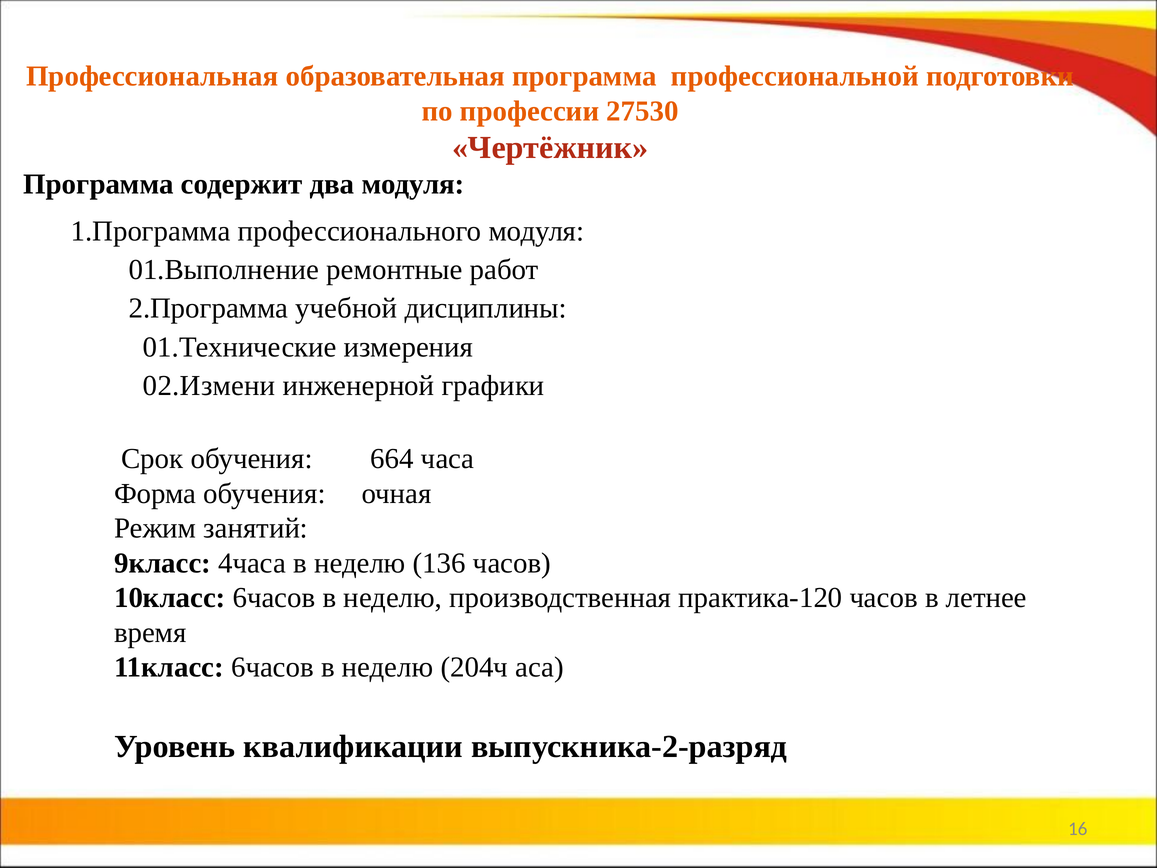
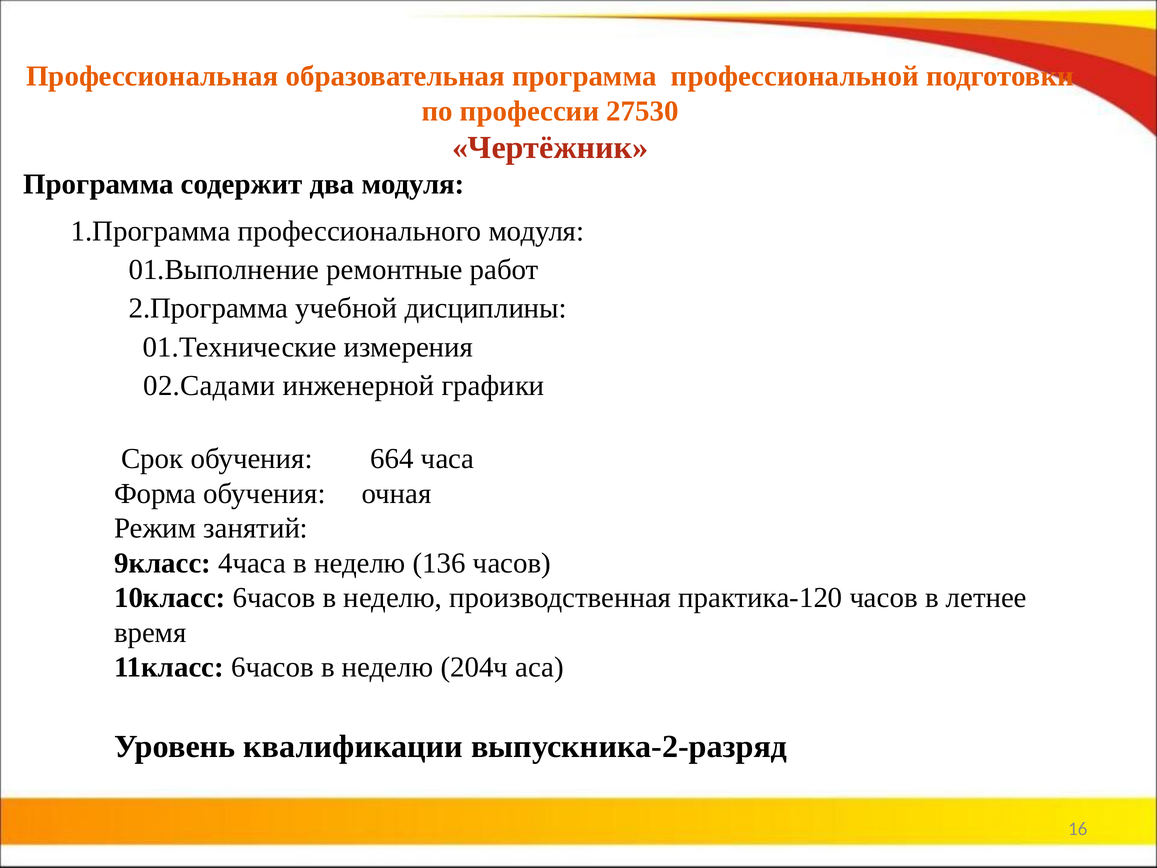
02.Измени: 02.Измени -> 02.Садами
